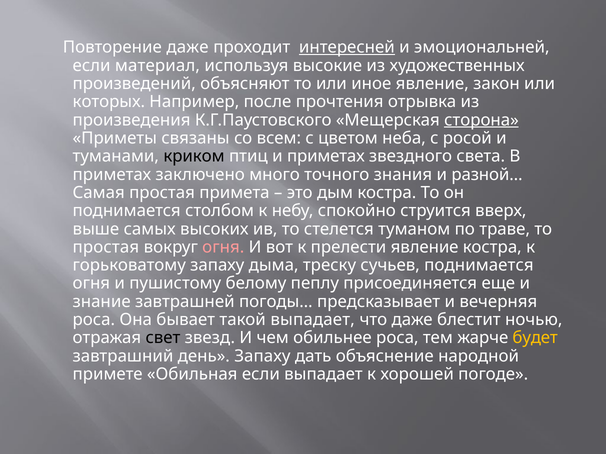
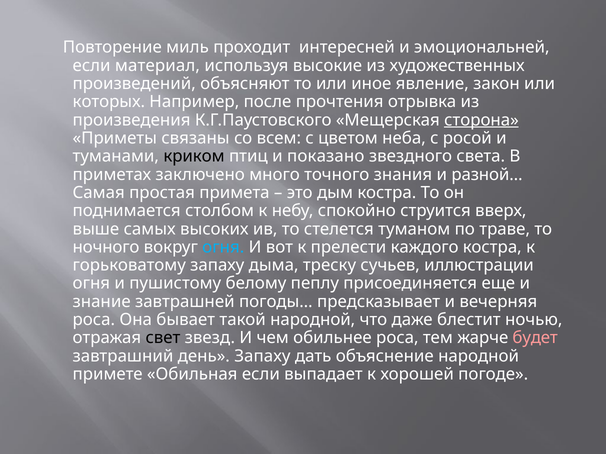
Повторение даже: даже -> миль
интересней underline: present -> none
и приметах: приметах -> показано
простая at (106, 247): простая -> ночного
огня at (223, 247) colour: pink -> light blue
прелести явление: явление -> каждого
сучьев поднимается: поднимается -> иллюстрации
такой выпадает: выпадает -> народной
будет colour: yellow -> pink
